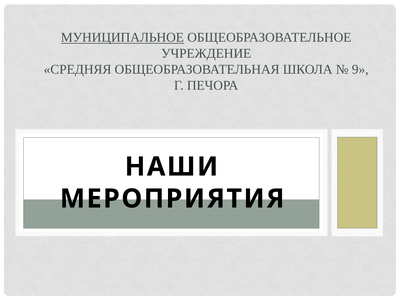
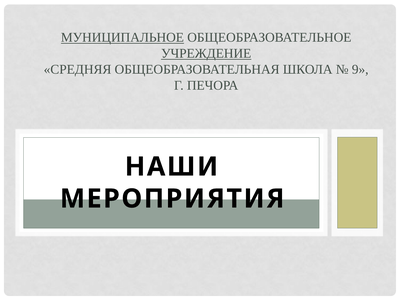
УЧРЕЖДЕНИЕ underline: none -> present
